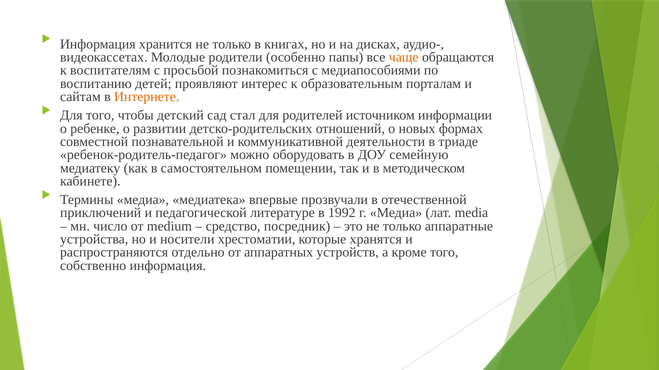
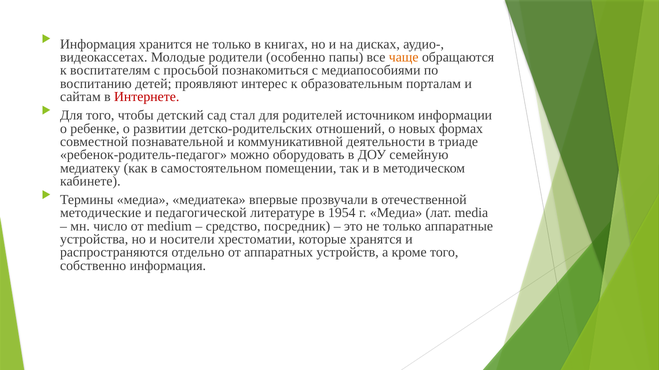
Интернете colour: orange -> red
приключений: приключений -> методические
1992: 1992 -> 1954
